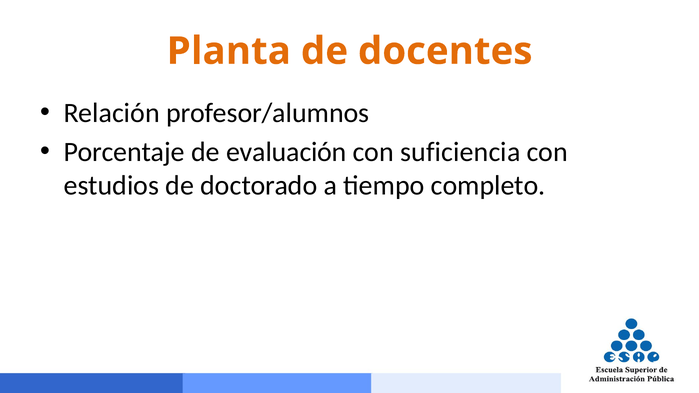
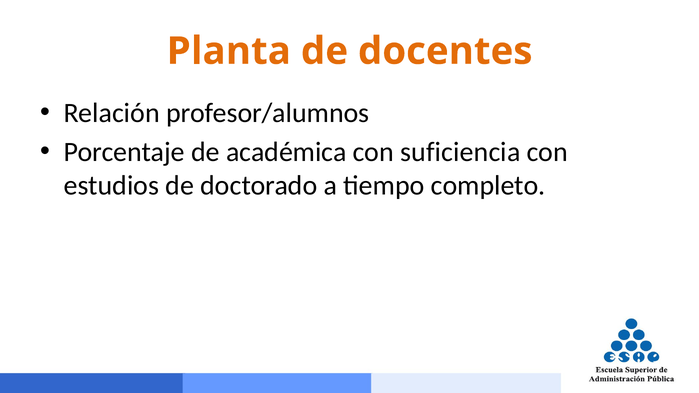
evaluación: evaluación -> académica
